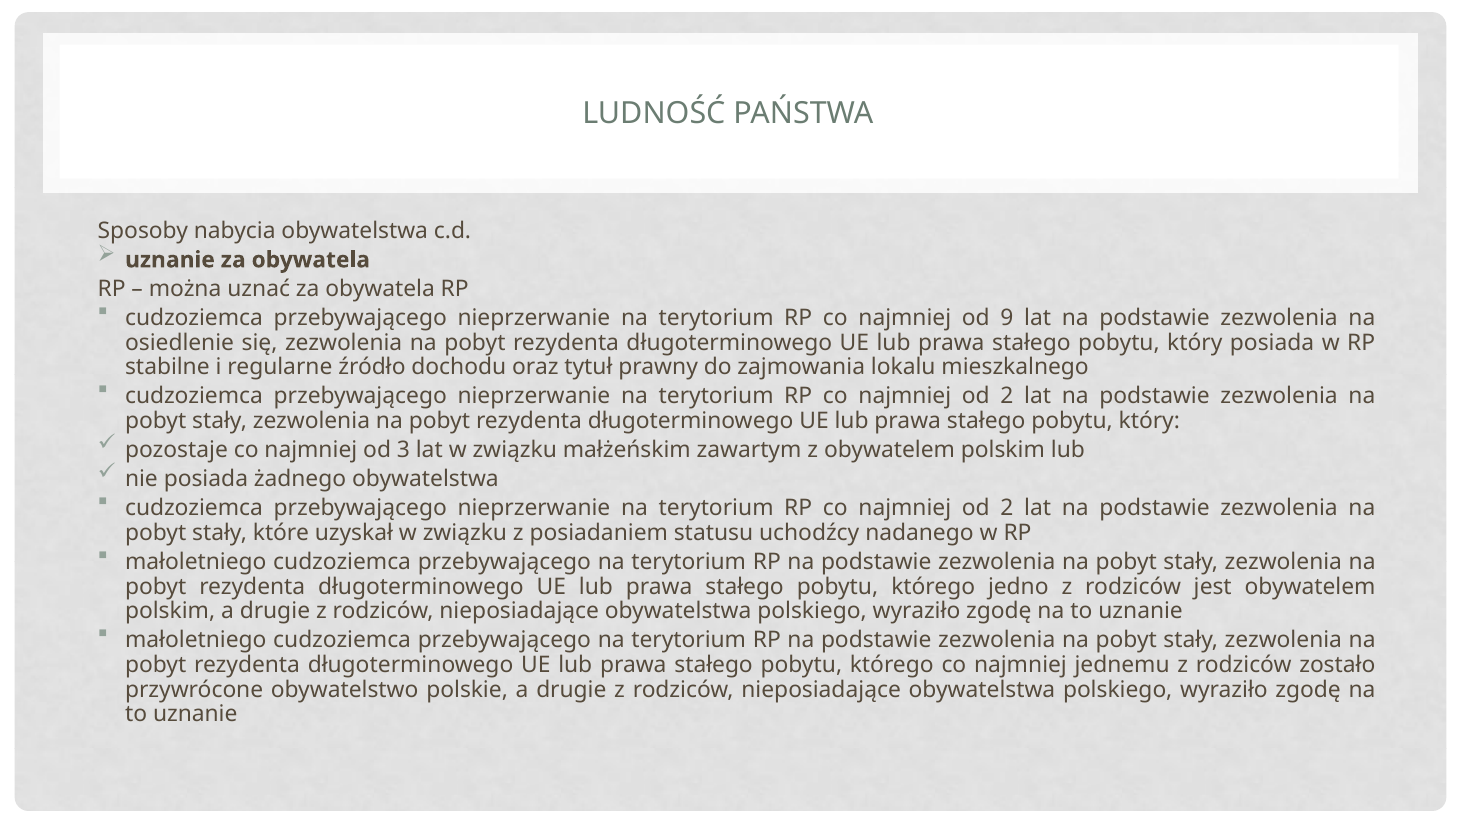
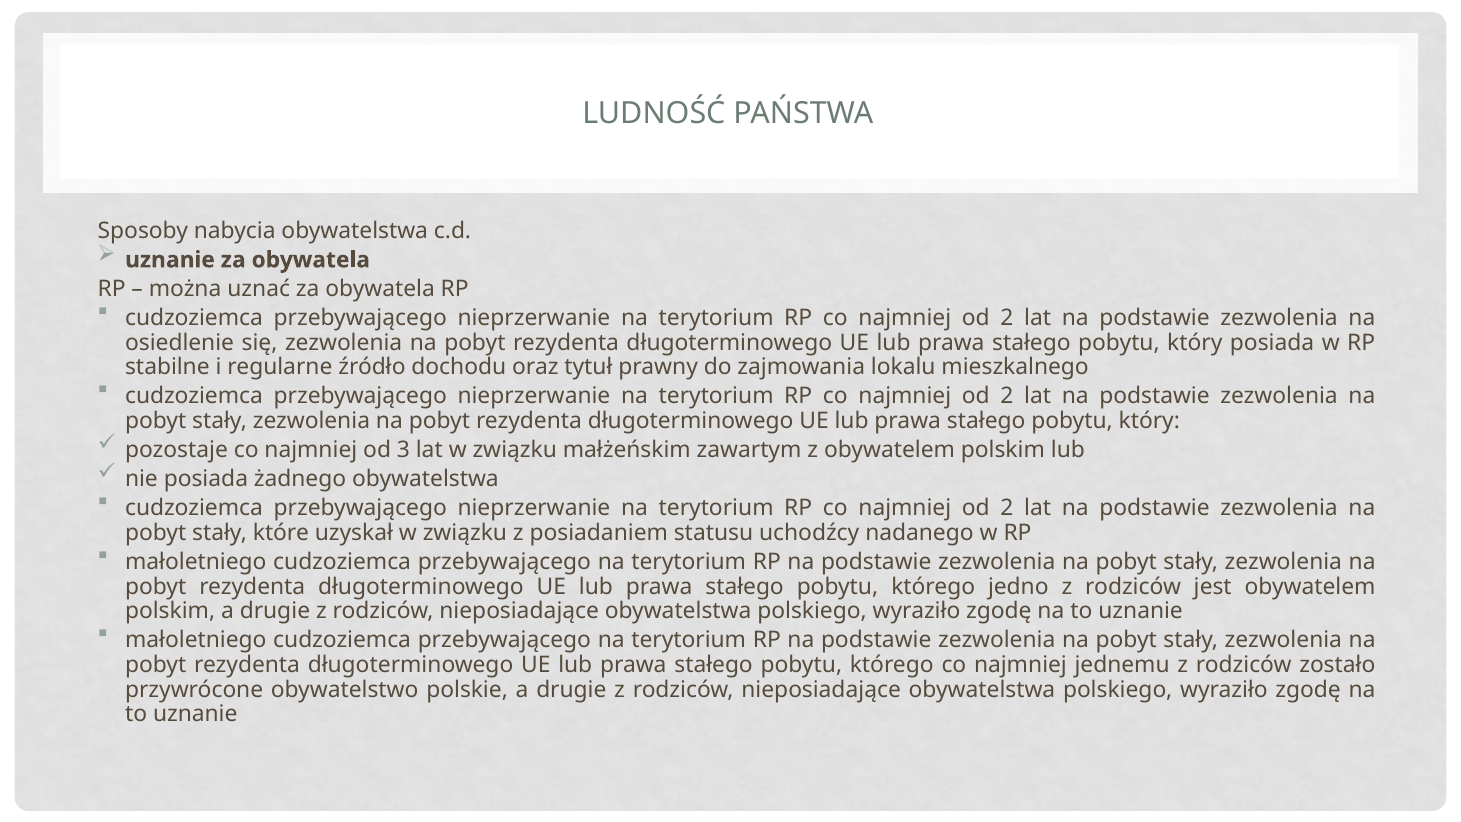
9 at (1007, 318): 9 -> 2
